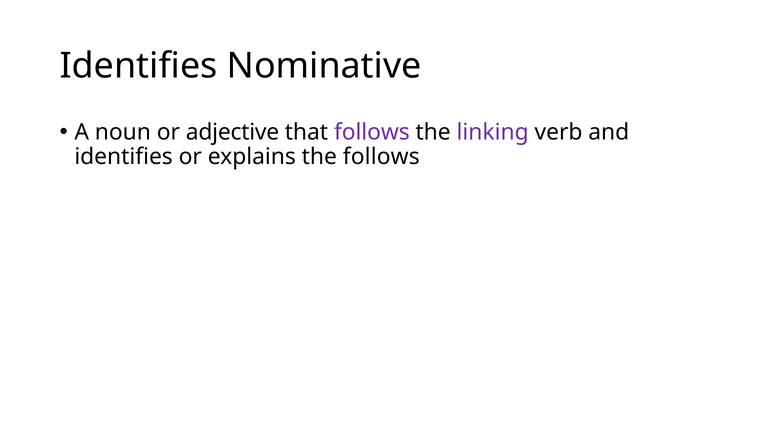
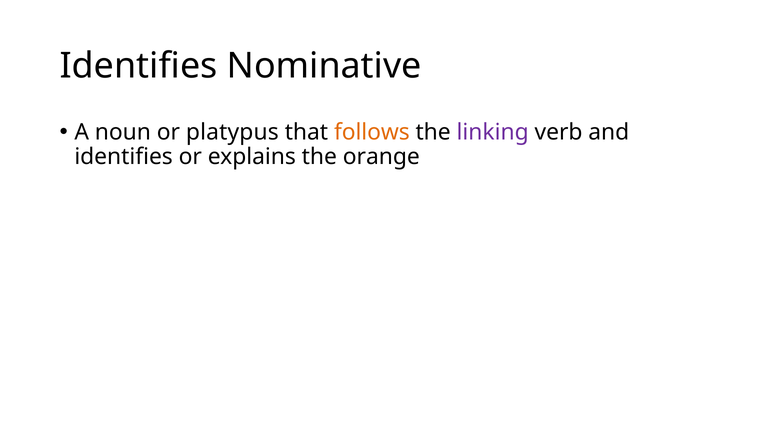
adjective: adjective -> platypus
follows at (372, 132) colour: purple -> orange
the follows: follows -> orange
